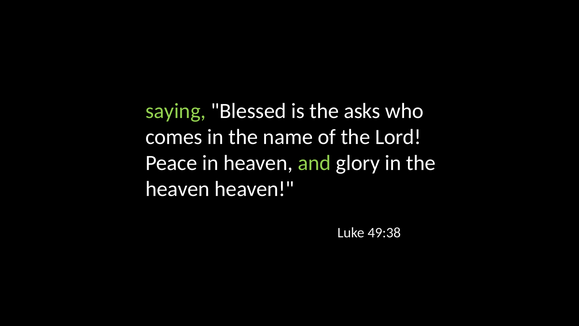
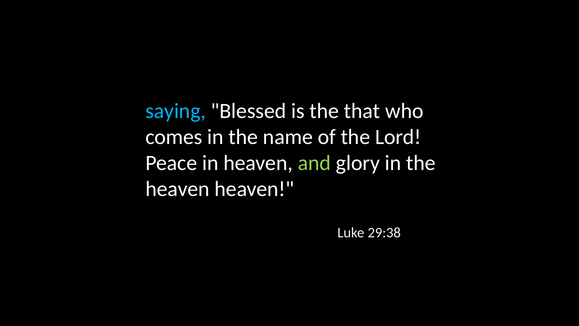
saying colour: light green -> light blue
asks: asks -> that
49:38: 49:38 -> 29:38
